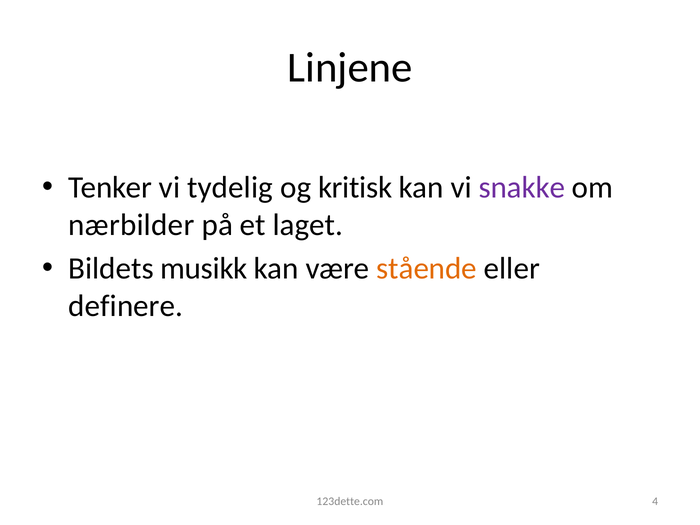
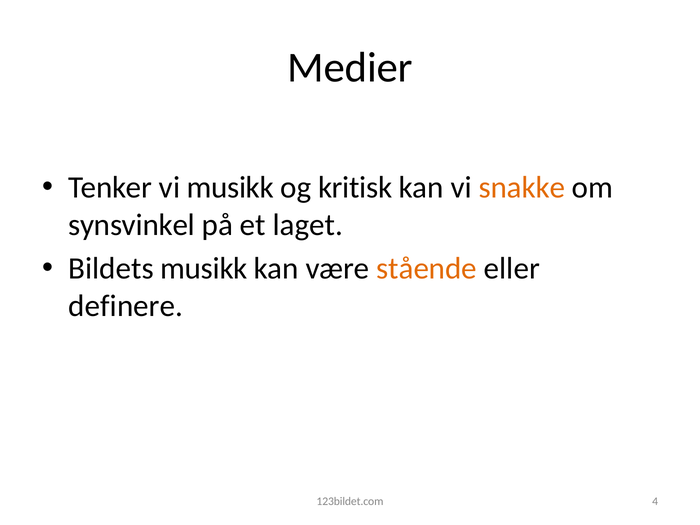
Linjene: Linjene -> Medier
vi tydelig: tydelig -> musikk
snakke colour: purple -> orange
nærbilder: nærbilder -> synsvinkel
123dette.com: 123dette.com -> 123bildet.com
